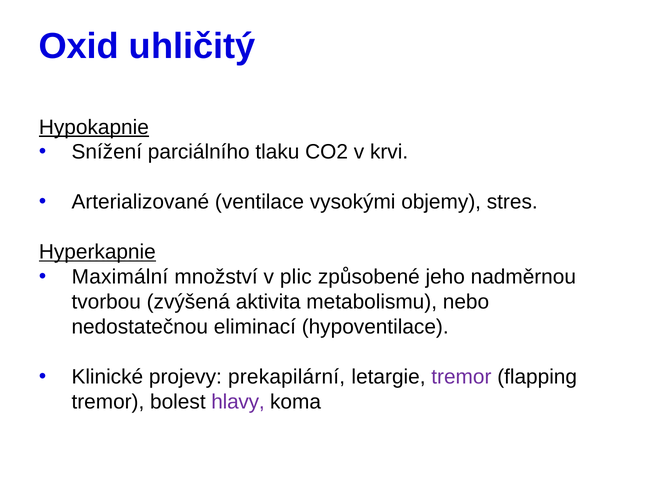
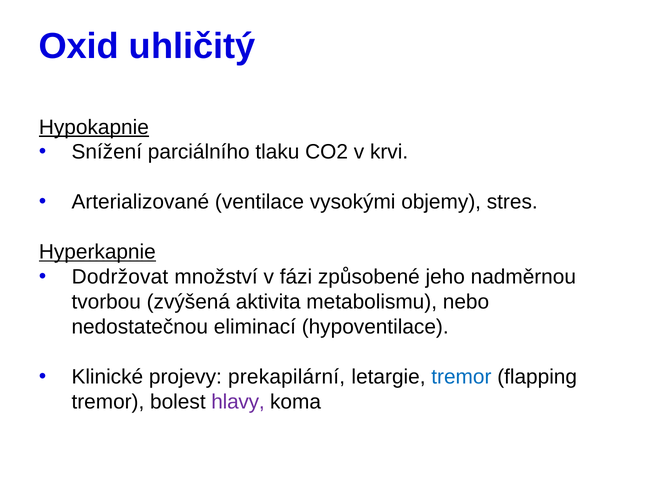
Maximální: Maximální -> Dodržovat
plic: plic -> fázi
tremor at (461, 377) colour: purple -> blue
